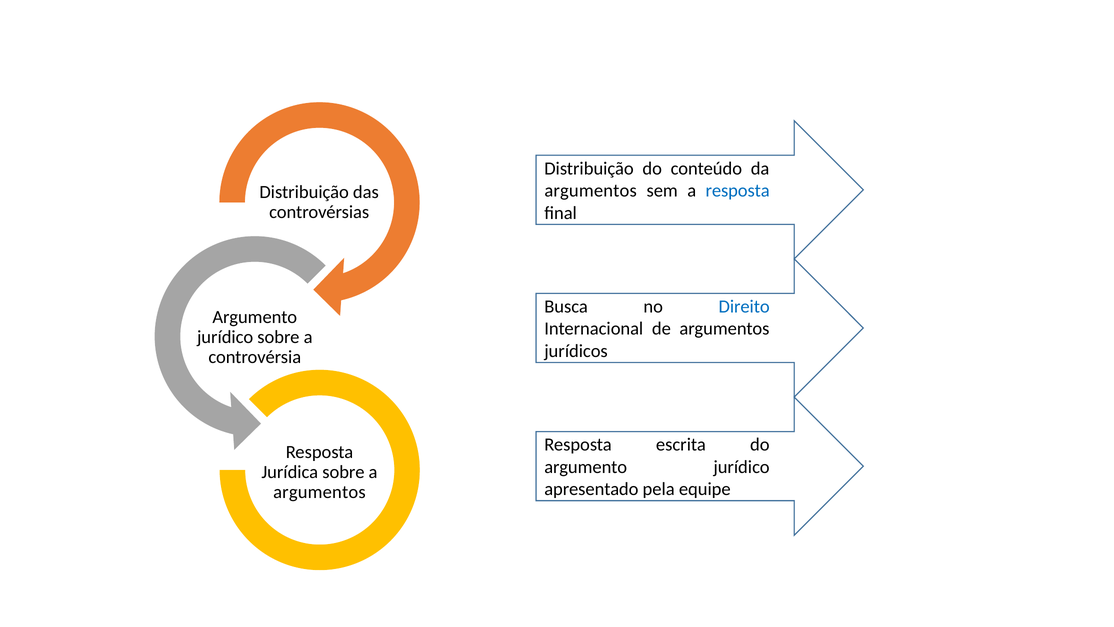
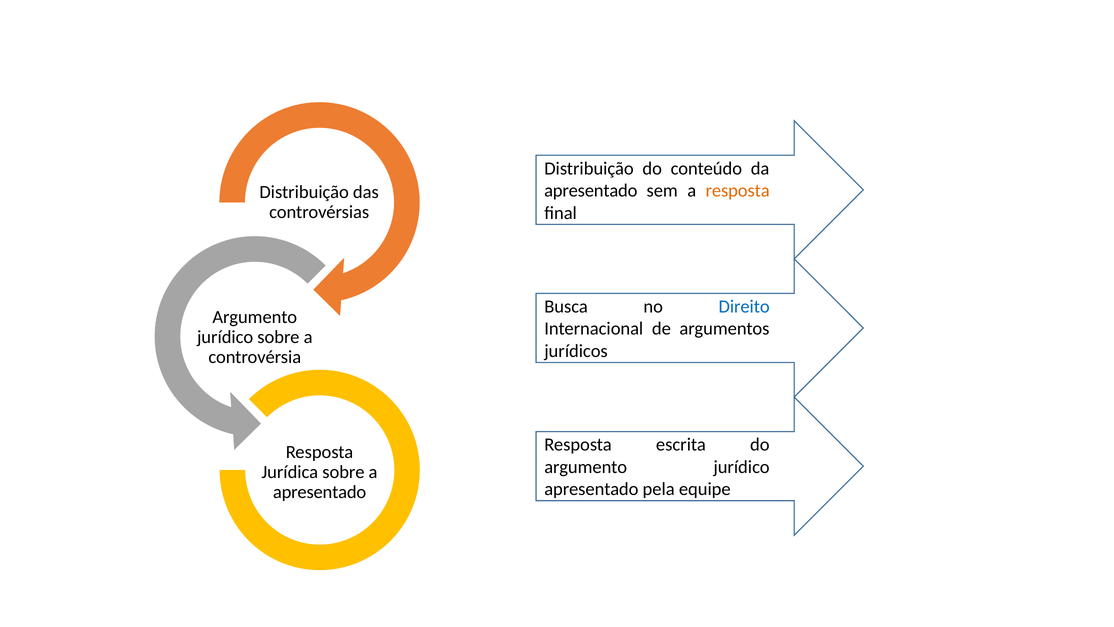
argumentos at (591, 191): argumentos -> apresentado
resposta at (738, 191) colour: blue -> orange
argumentos at (319, 492): argumentos -> apresentado
